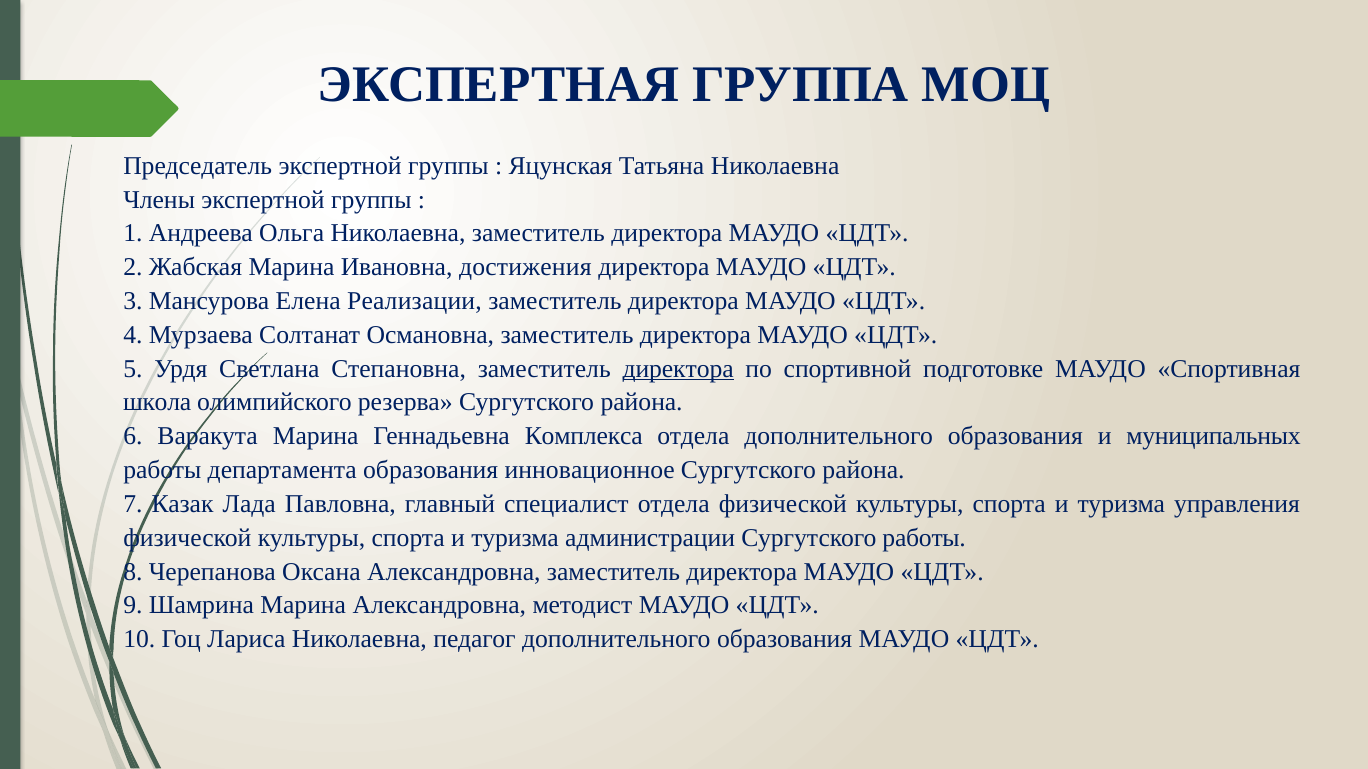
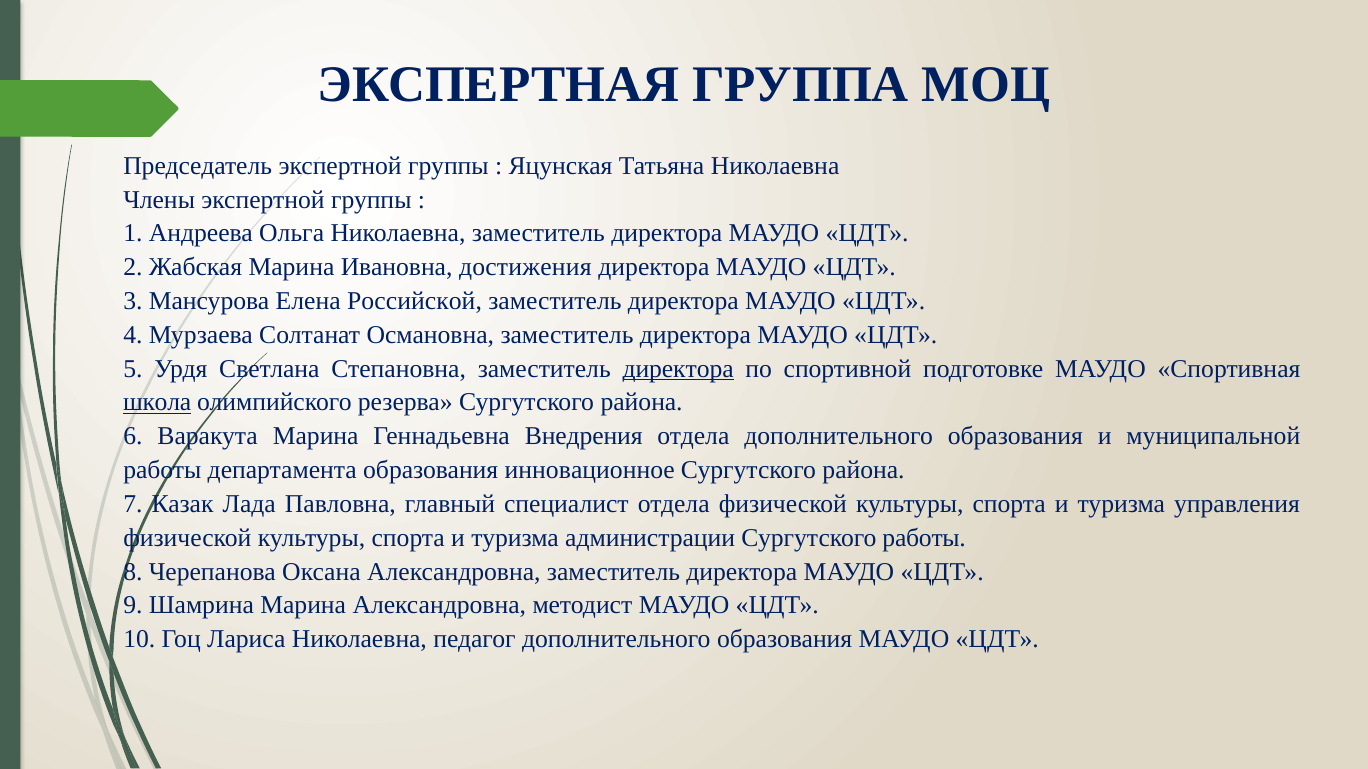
Реализации: Реализации -> Российской
школа underline: none -> present
Комплекса: Комплекса -> Внедрения
муниципальных: муниципальных -> муниципальной
